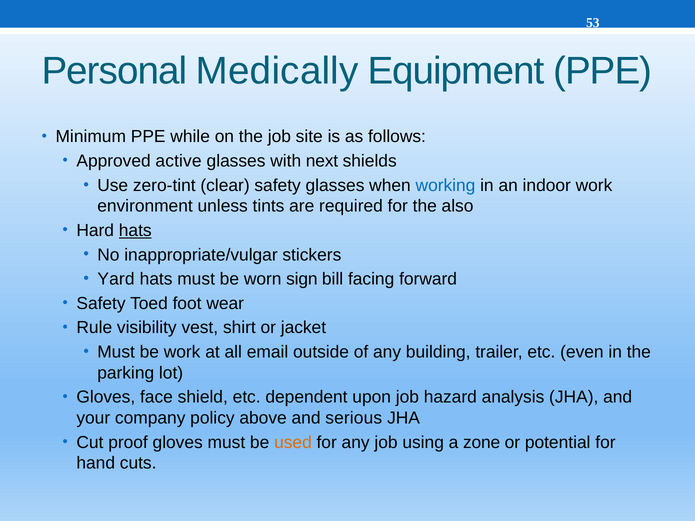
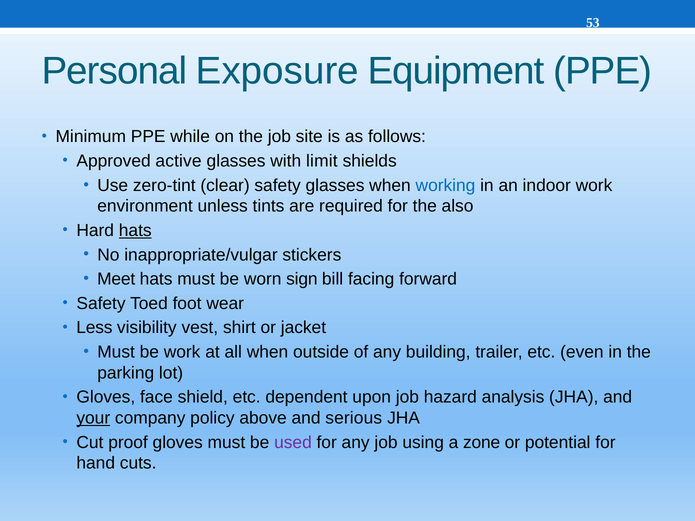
Medically: Medically -> Exposure
next: next -> limit
Yard: Yard -> Meet
Rule: Rule -> Less
all email: email -> when
your underline: none -> present
used colour: orange -> purple
